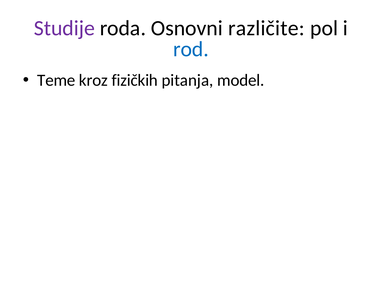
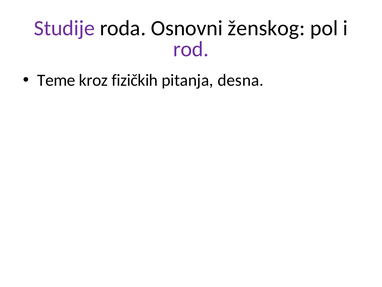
različite: različite -> ženskog
rod colour: blue -> purple
model: model -> desna
